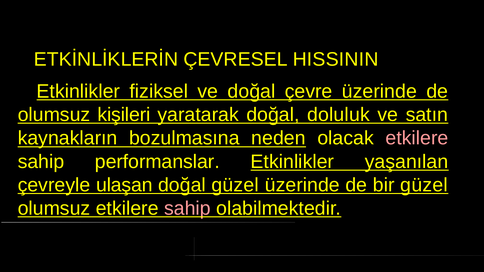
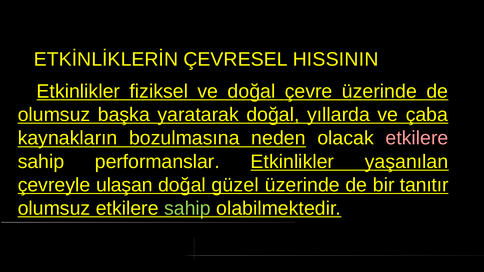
kişileri: kişileri -> başka
doluluk: doluluk -> yıllarda
satın: satın -> çaba
bir güzel: güzel -> tanıtır
sahip at (187, 209) colour: pink -> light green
